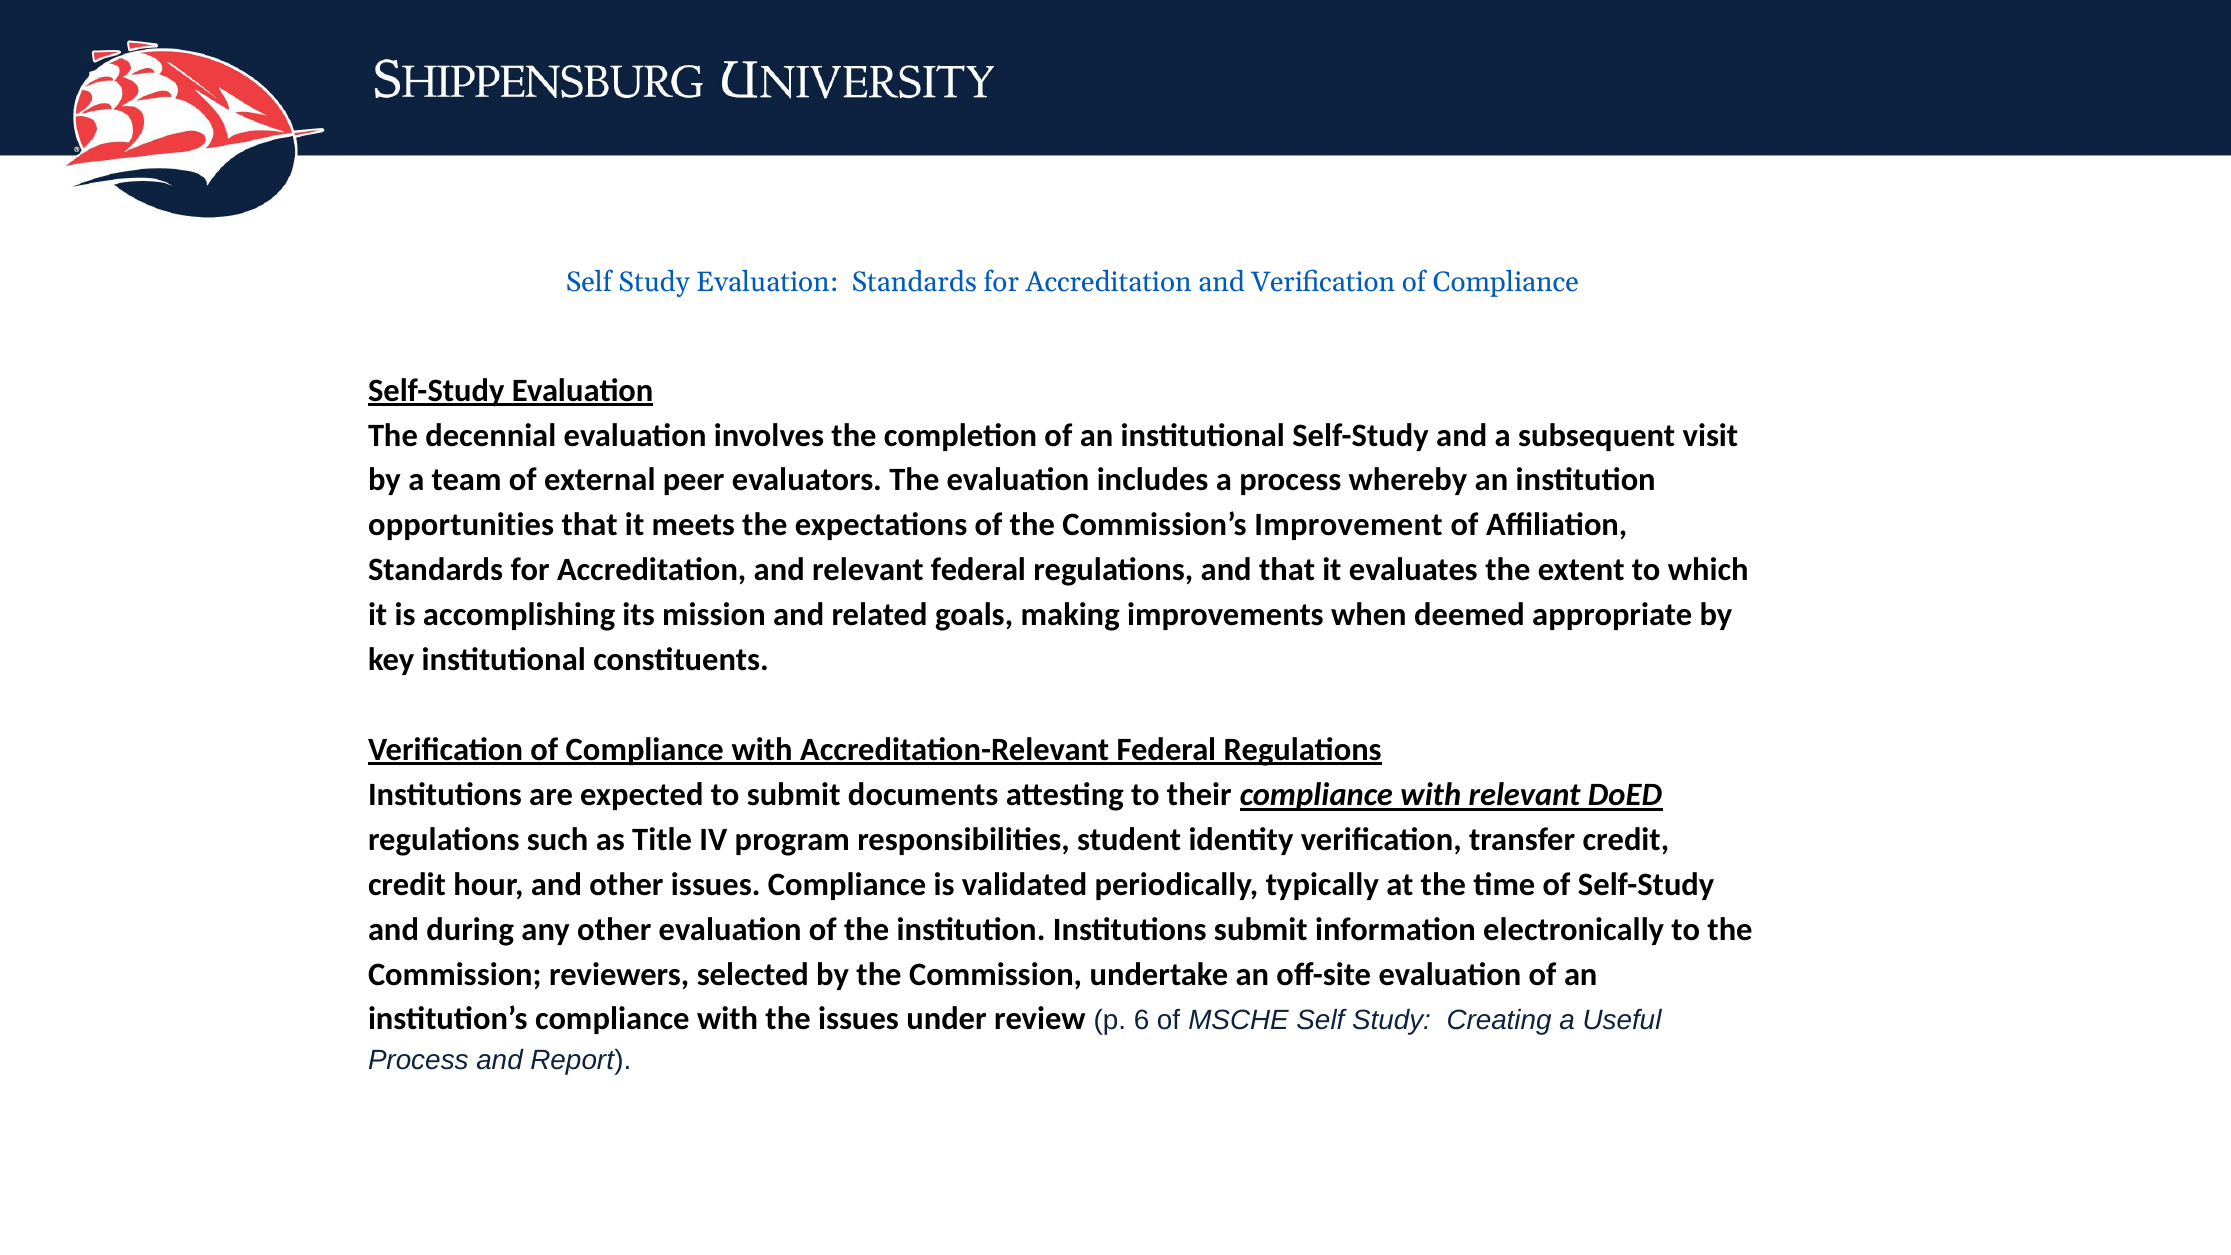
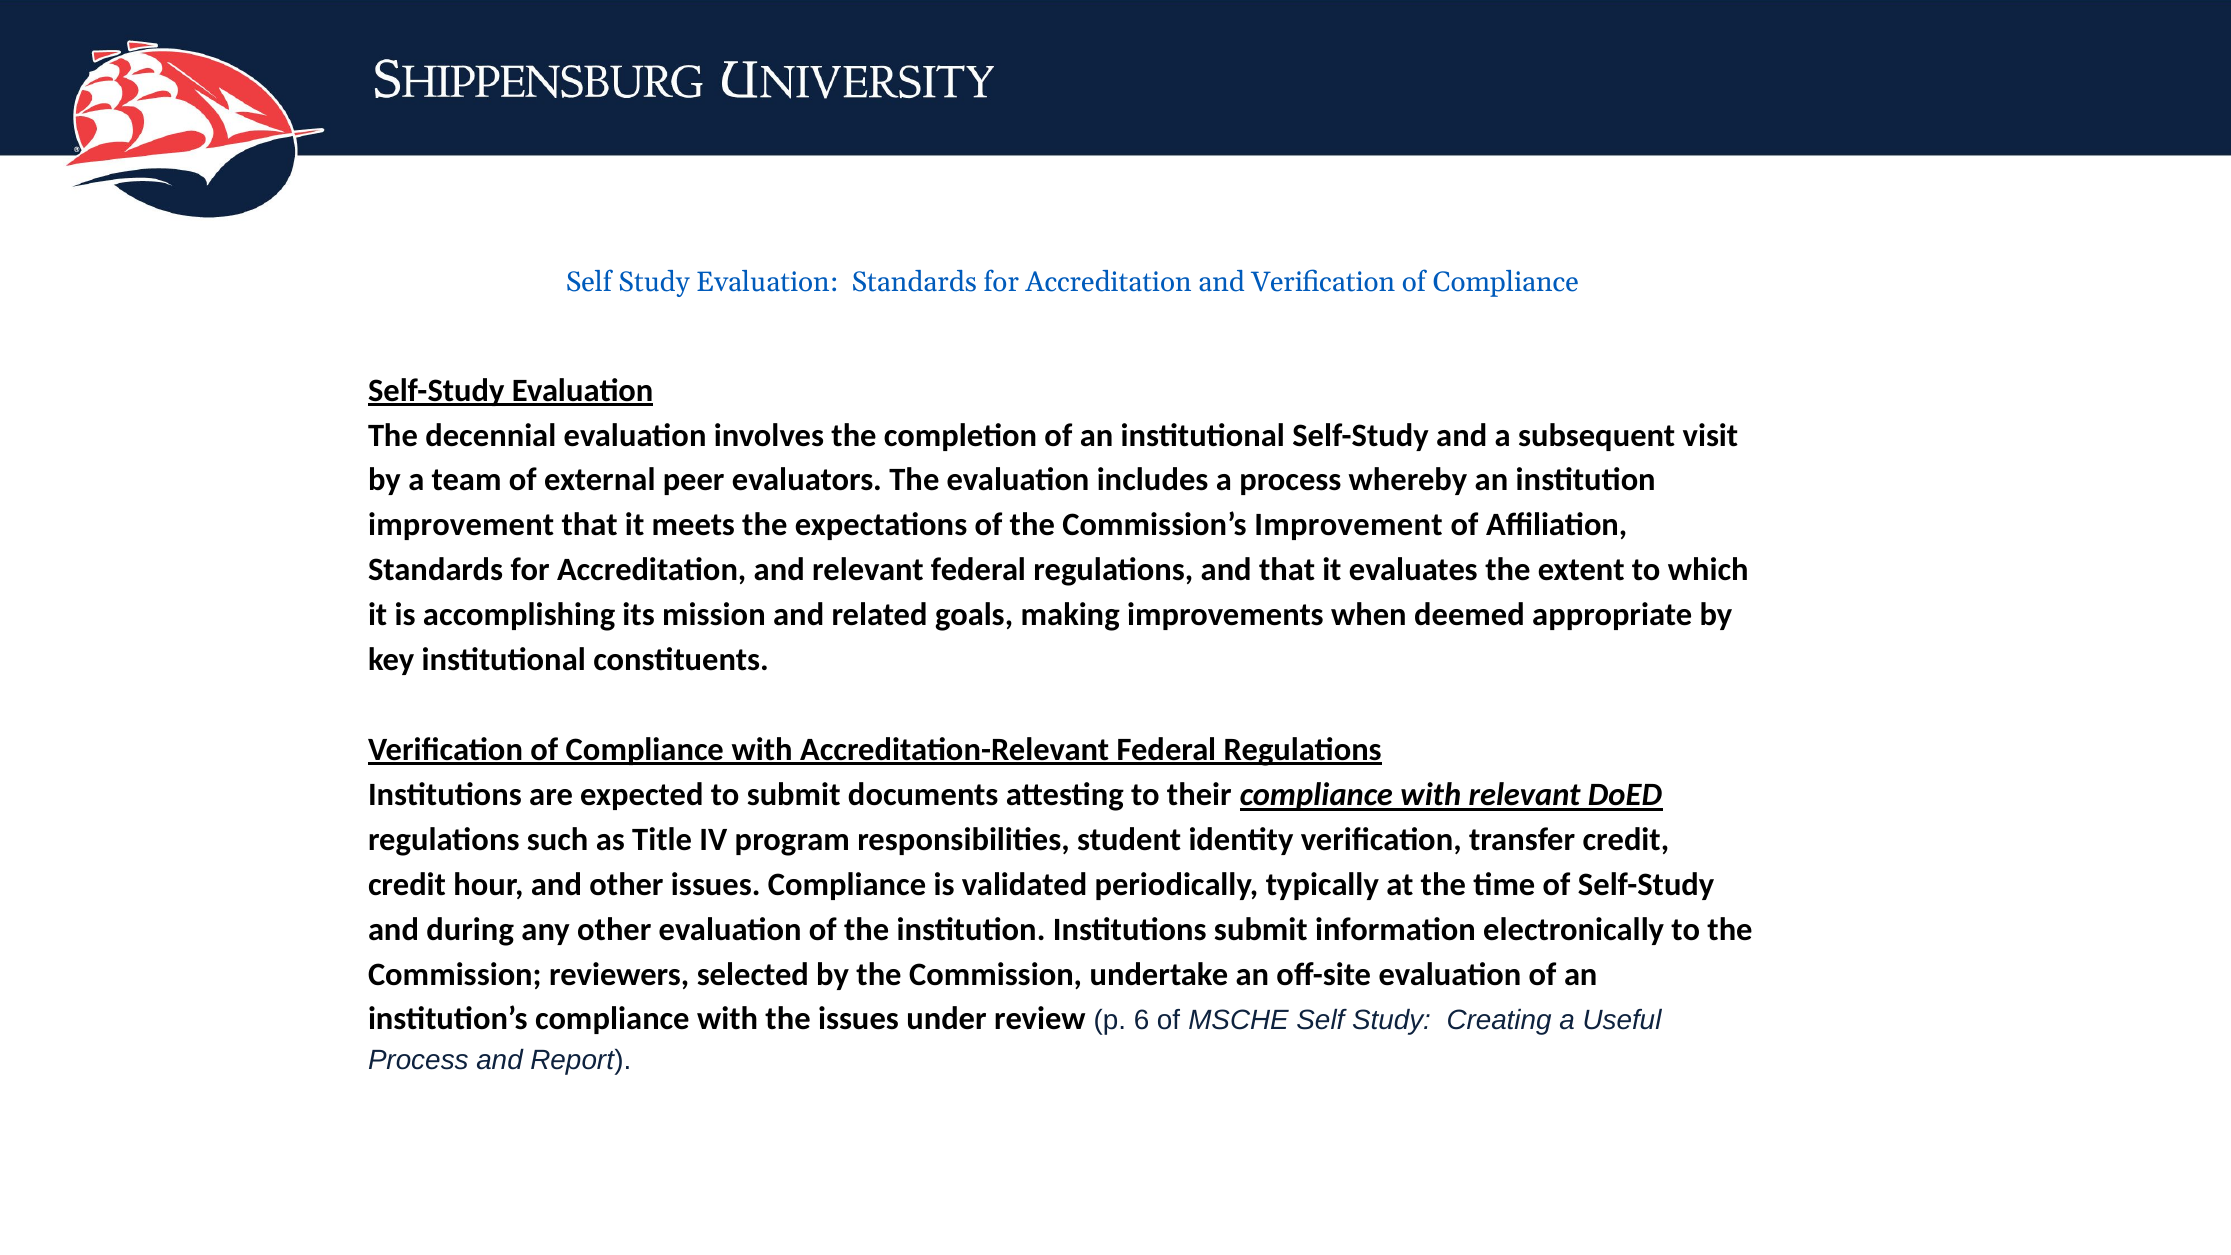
opportunities at (461, 525): opportunities -> improvement
